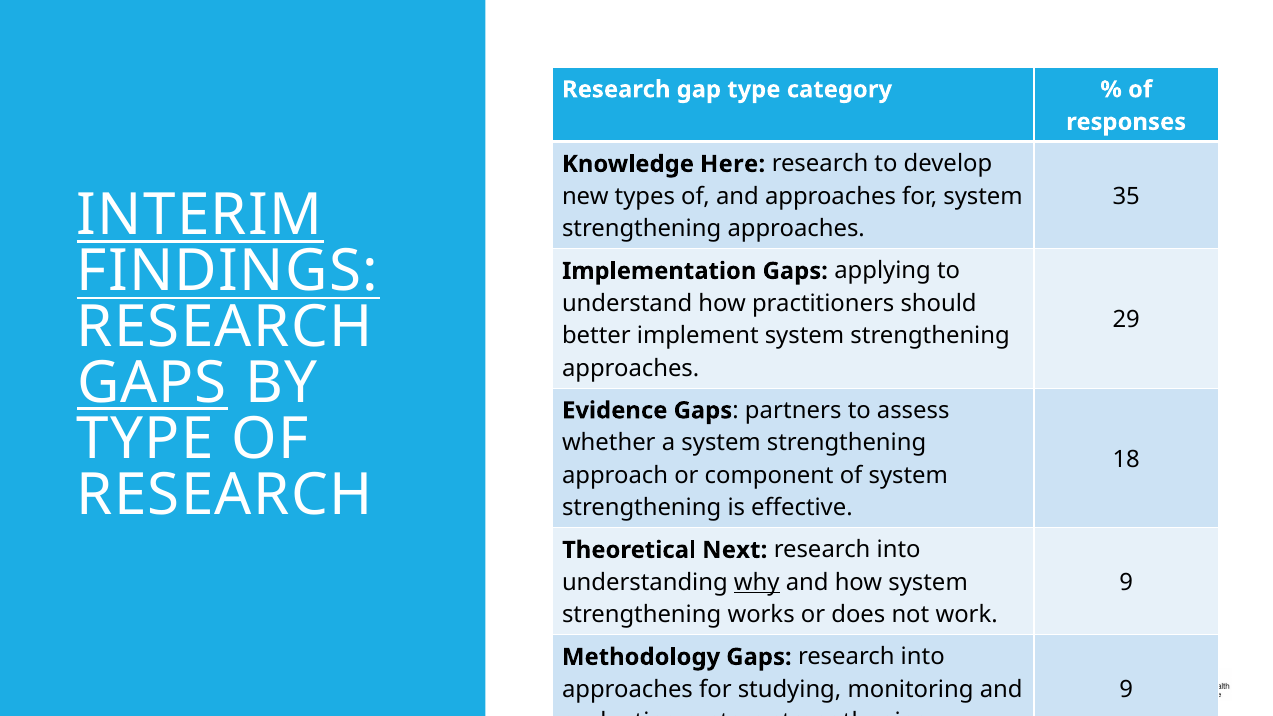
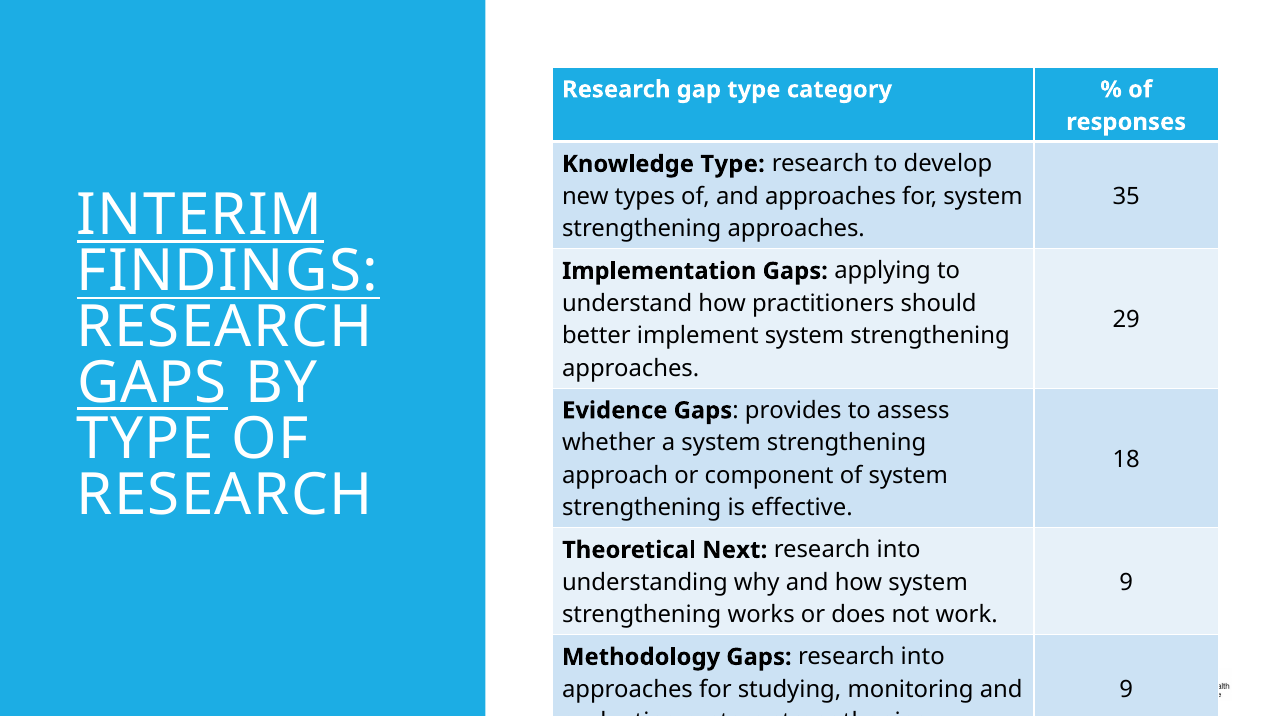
Knowledge Here: Here -> Type
partners: partners -> provides
why underline: present -> none
